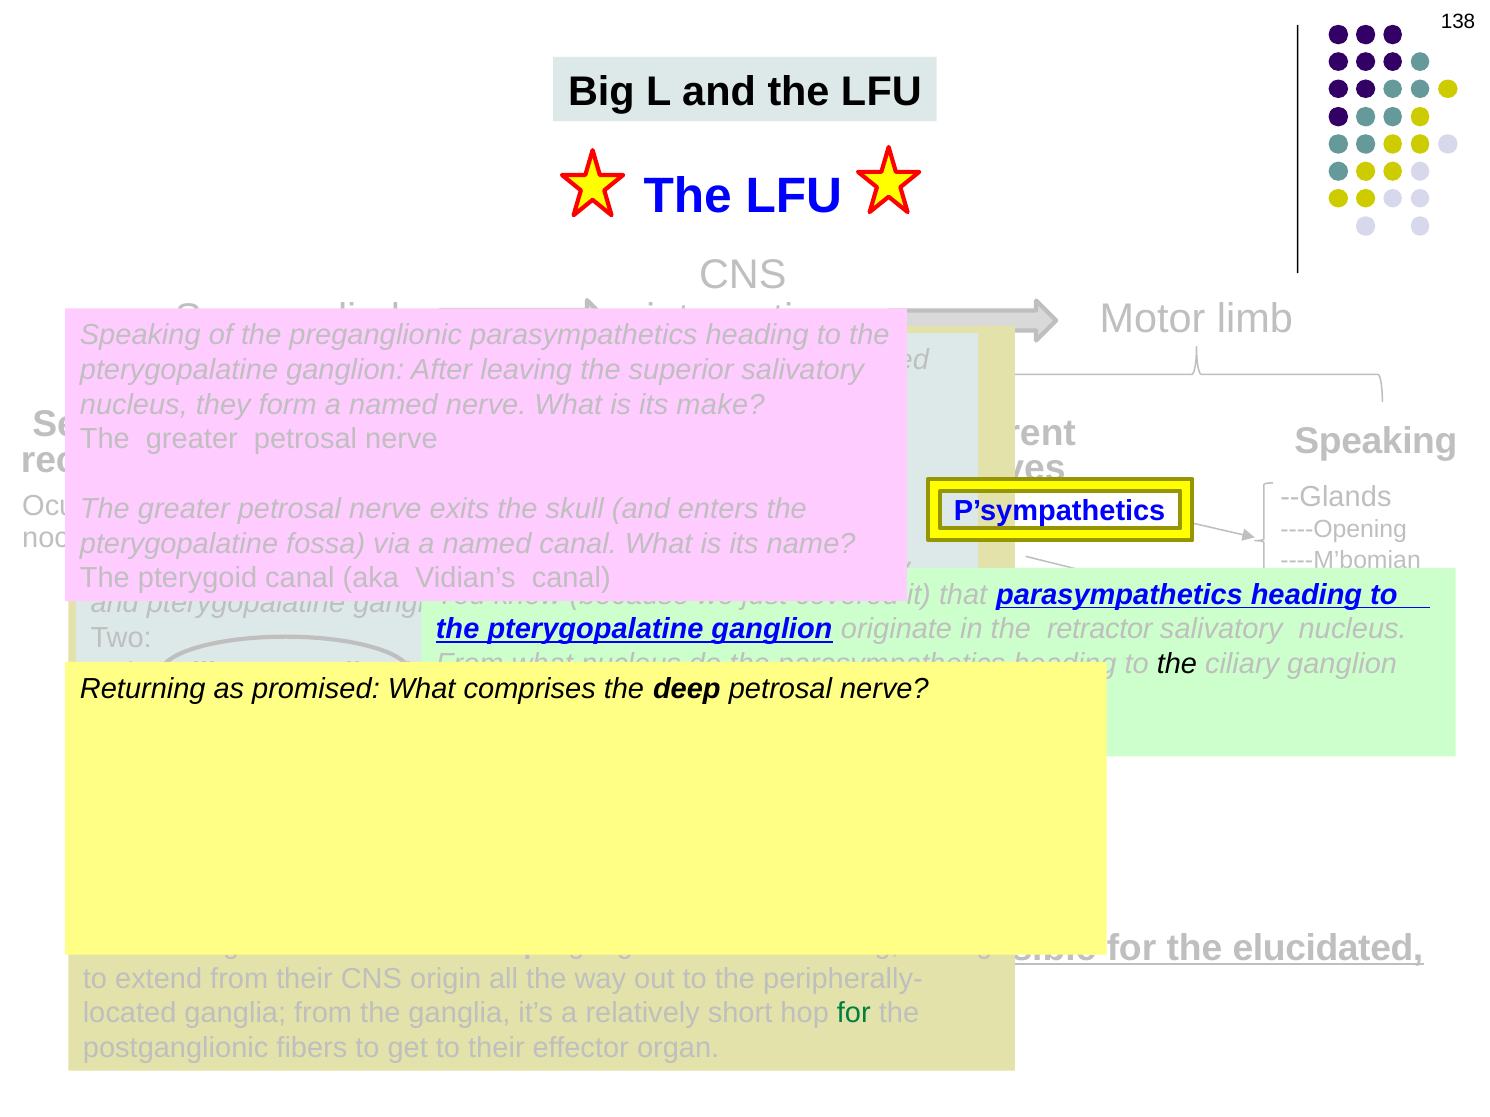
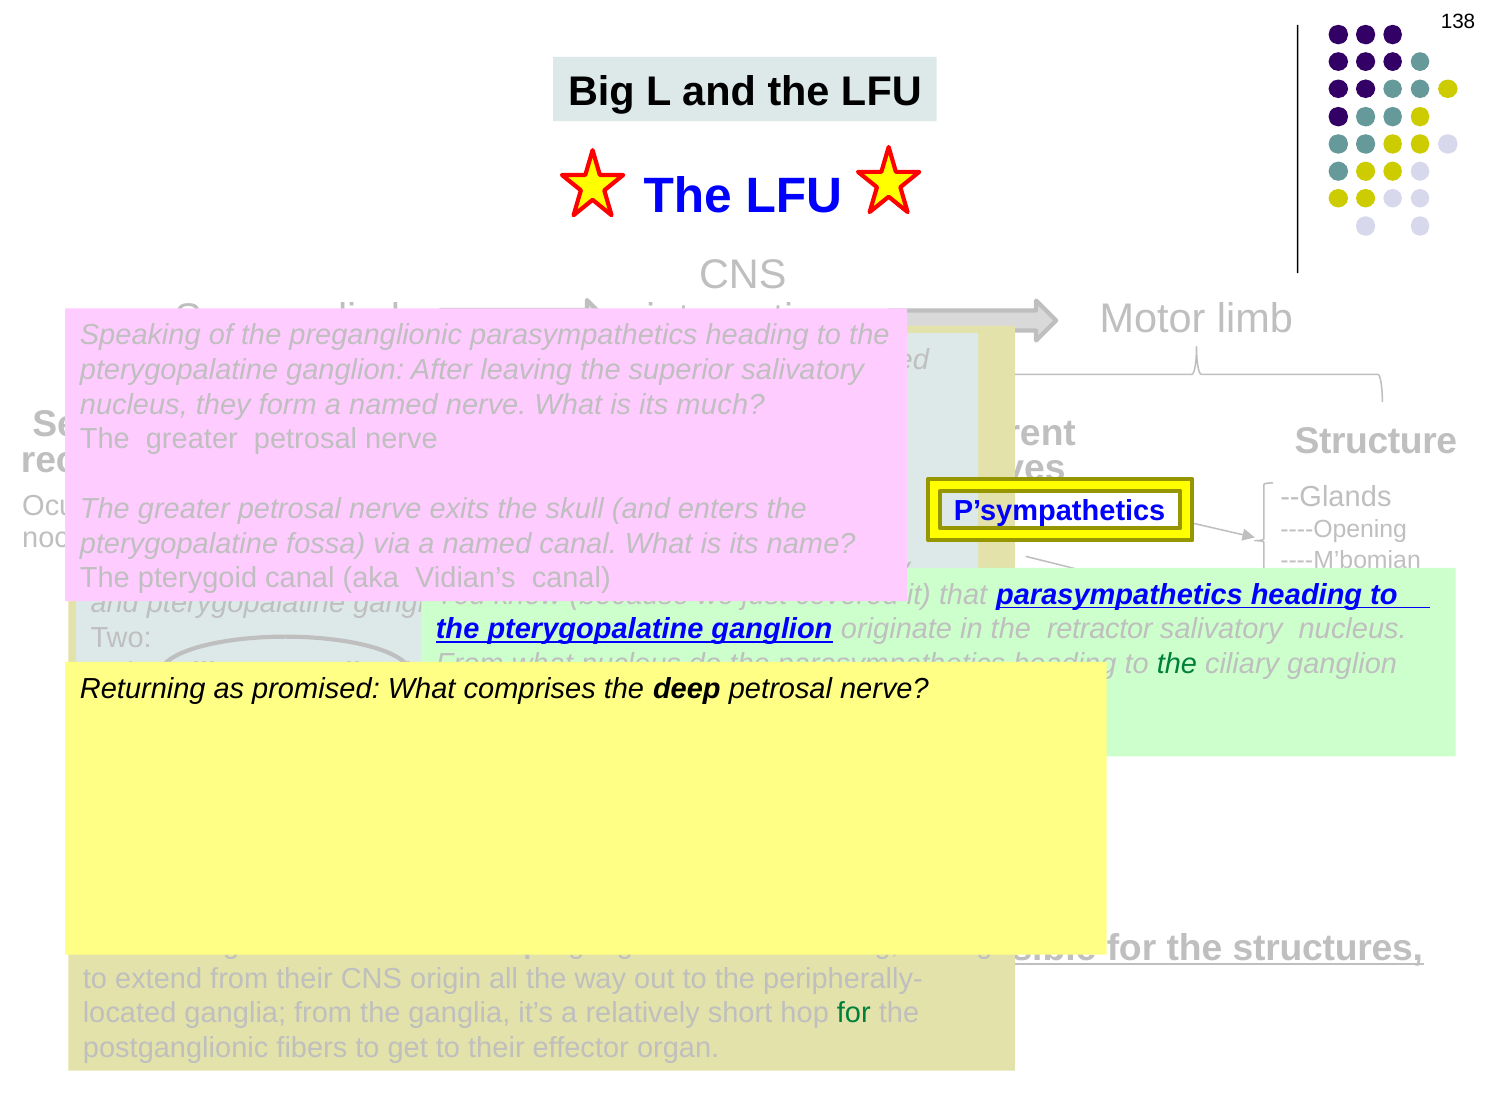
make: make -> much
Speaking at (1376, 442): Speaking -> Structure
the at (1177, 664) colour: black -> green
elucidated: elucidated -> structures
